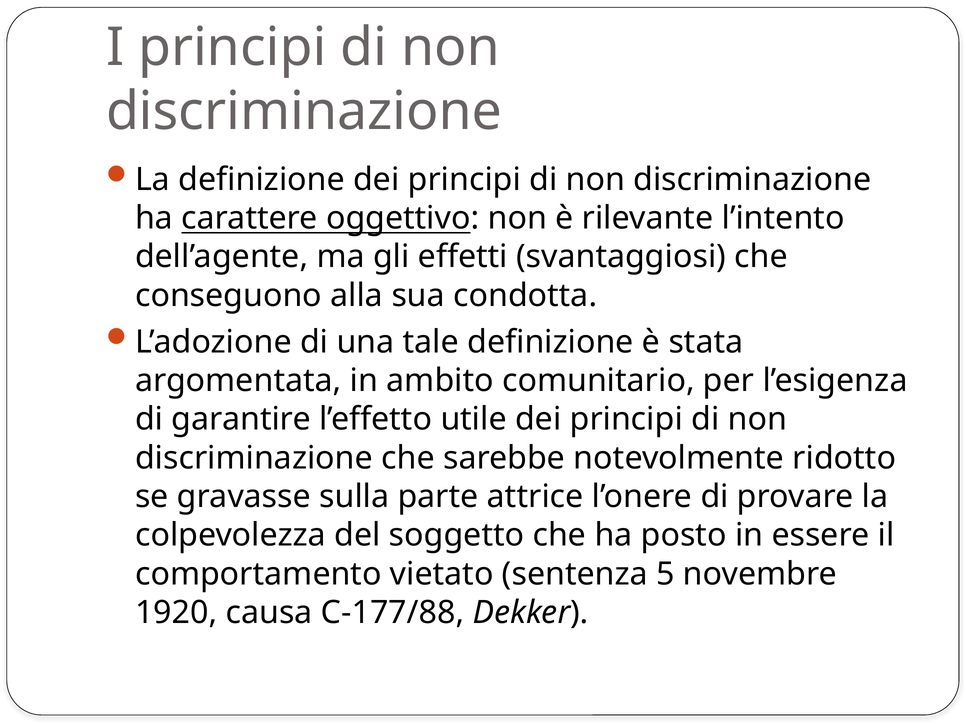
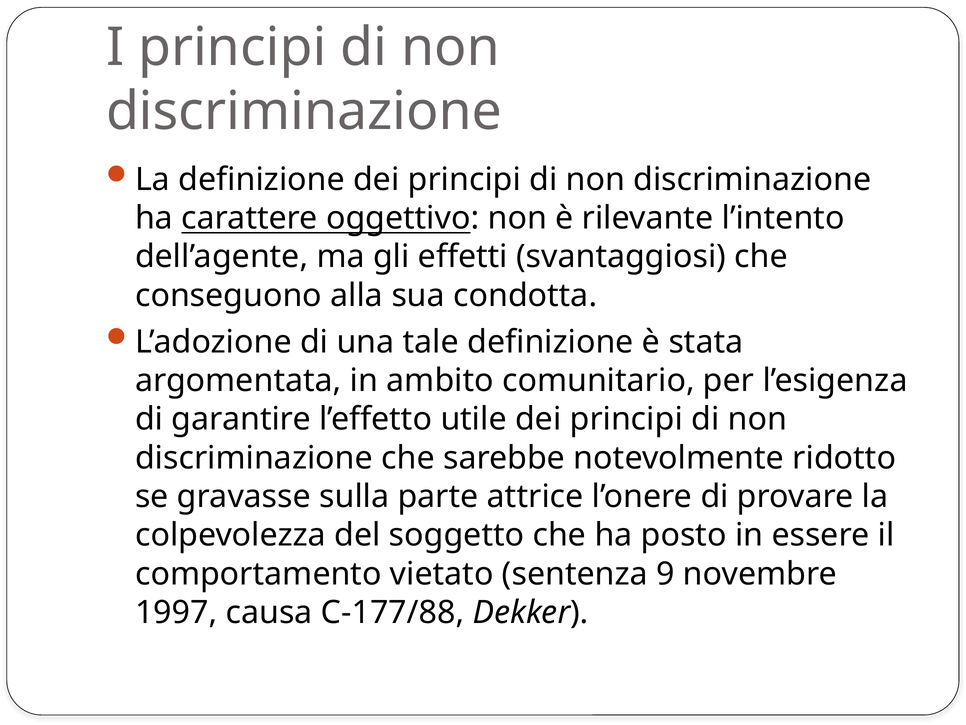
5: 5 -> 9
1920: 1920 -> 1997
